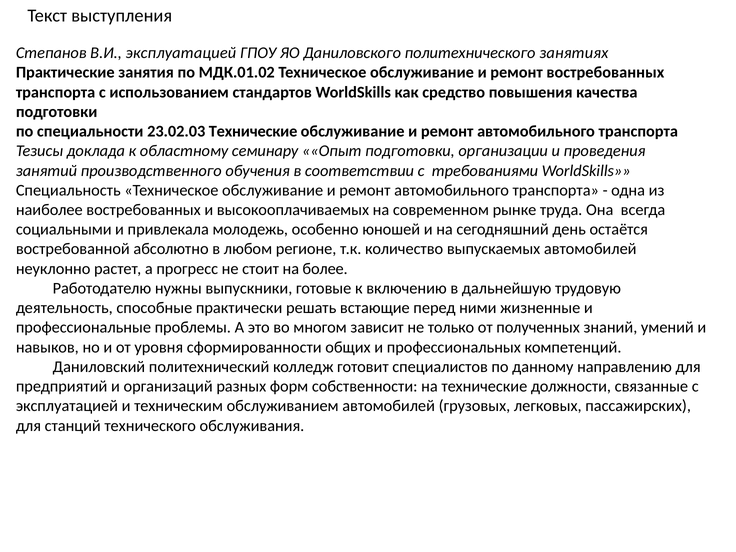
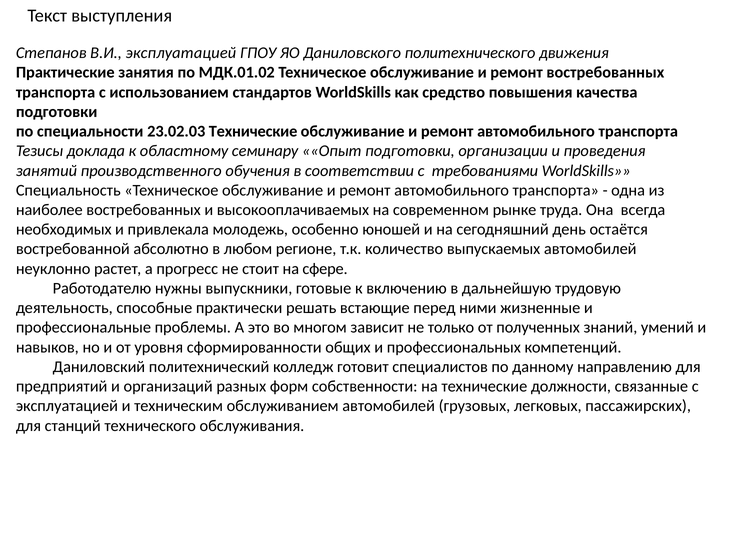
занятиях: занятиях -> движения
социальными: социальными -> необходимых
более: более -> сфере
